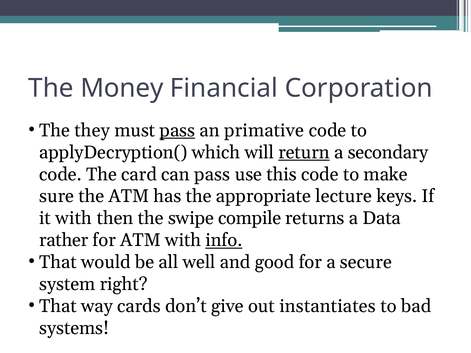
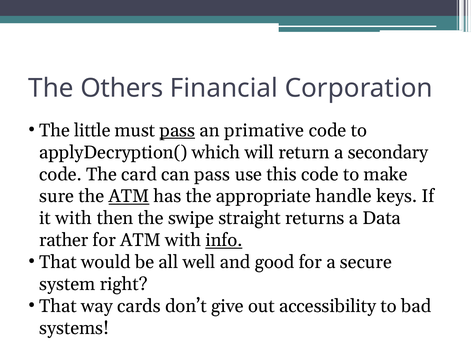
Money: Money -> Others
they: they -> little
return underline: present -> none
ATM at (129, 196) underline: none -> present
lecture: lecture -> handle
compile: compile -> straight
instantiates: instantiates -> accessibility
